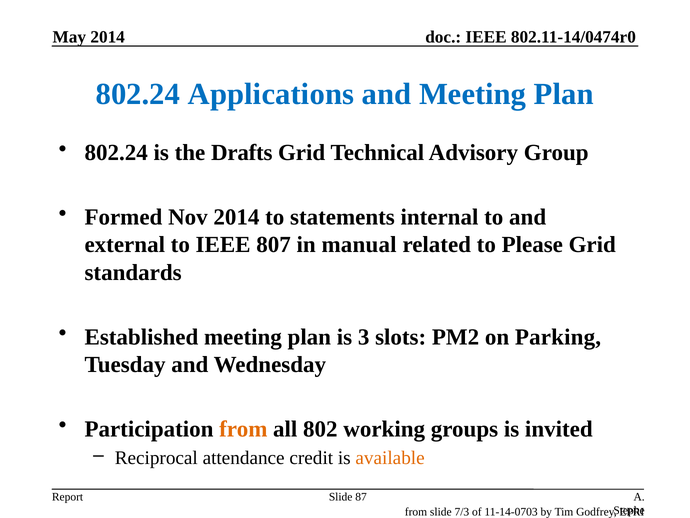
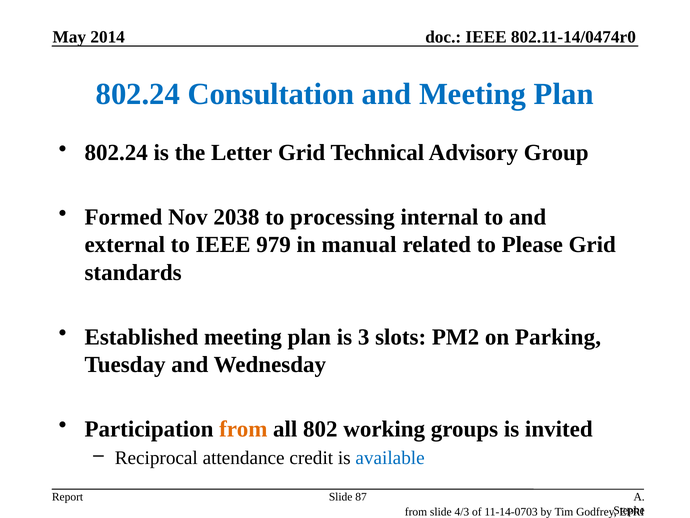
Applications: Applications -> Consultation
Drafts: Drafts -> Letter
Nov 2014: 2014 -> 2038
statements: statements -> processing
807: 807 -> 979
available colour: orange -> blue
7/3: 7/3 -> 4/3
